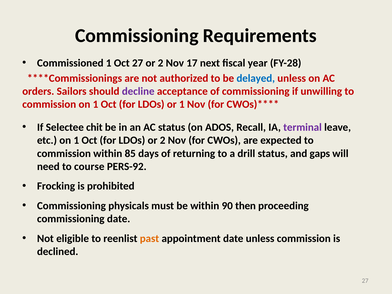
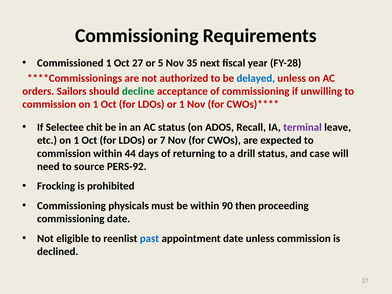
27 or 2: 2 -> 5
17: 17 -> 35
decline colour: purple -> green
LDOs or 2: 2 -> 7
85: 85 -> 44
gaps: gaps -> case
course: course -> source
past colour: orange -> blue
